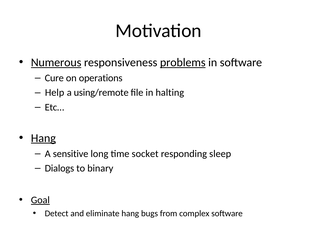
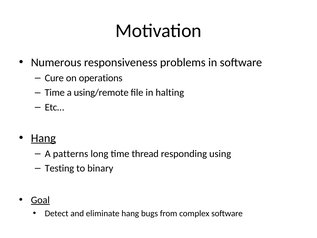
Numerous underline: present -> none
problems underline: present -> none
Help at (55, 93): Help -> Time
sensitive: sensitive -> patterns
socket: socket -> thread
sleep: sleep -> using
Dialogs: Dialogs -> Testing
